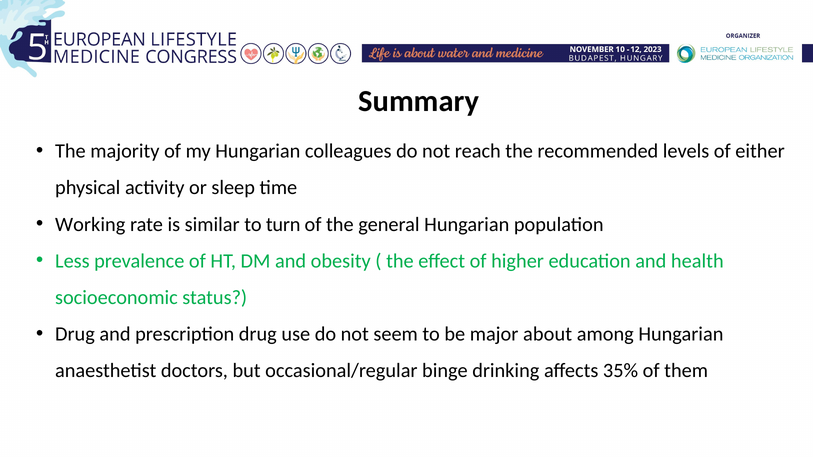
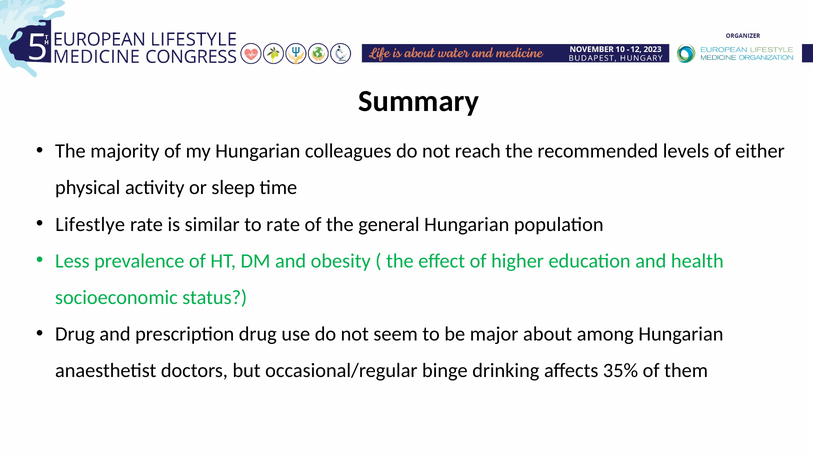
Working: Working -> Lifestlye
to turn: turn -> rate
